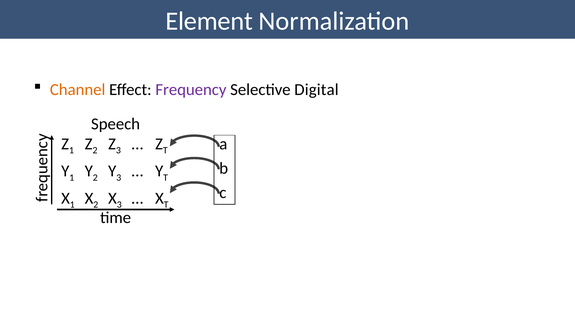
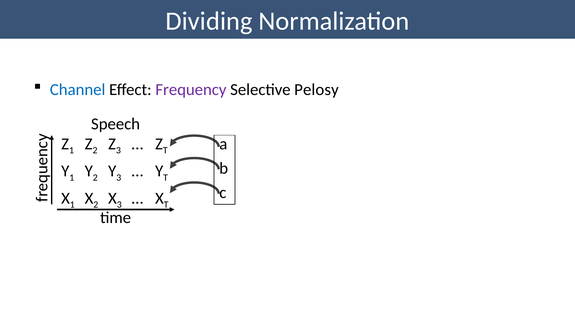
Element: Element -> Dividing
Channel colour: orange -> blue
Digital: Digital -> Pelosy
